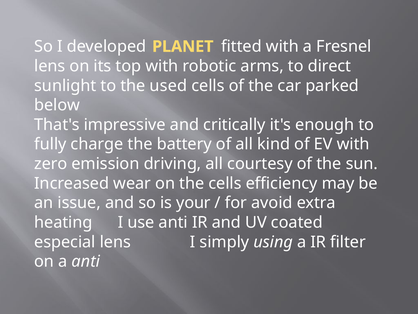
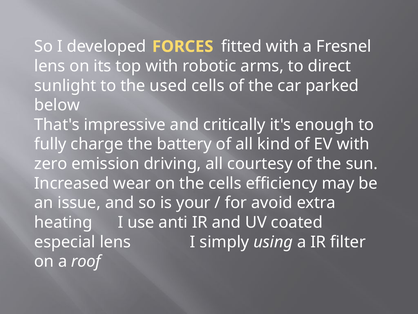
PLANET: PLANET -> FORCES
a anti: anti -> roof
